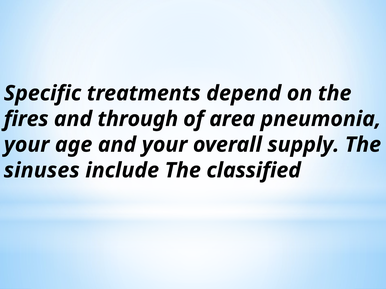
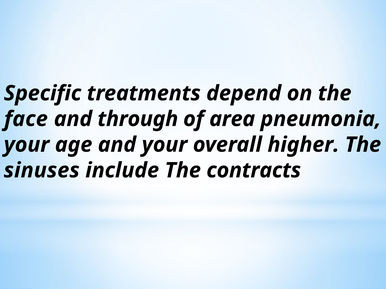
fires: fires -> face
supply: supply -> higher
classified: classified -> contracts
